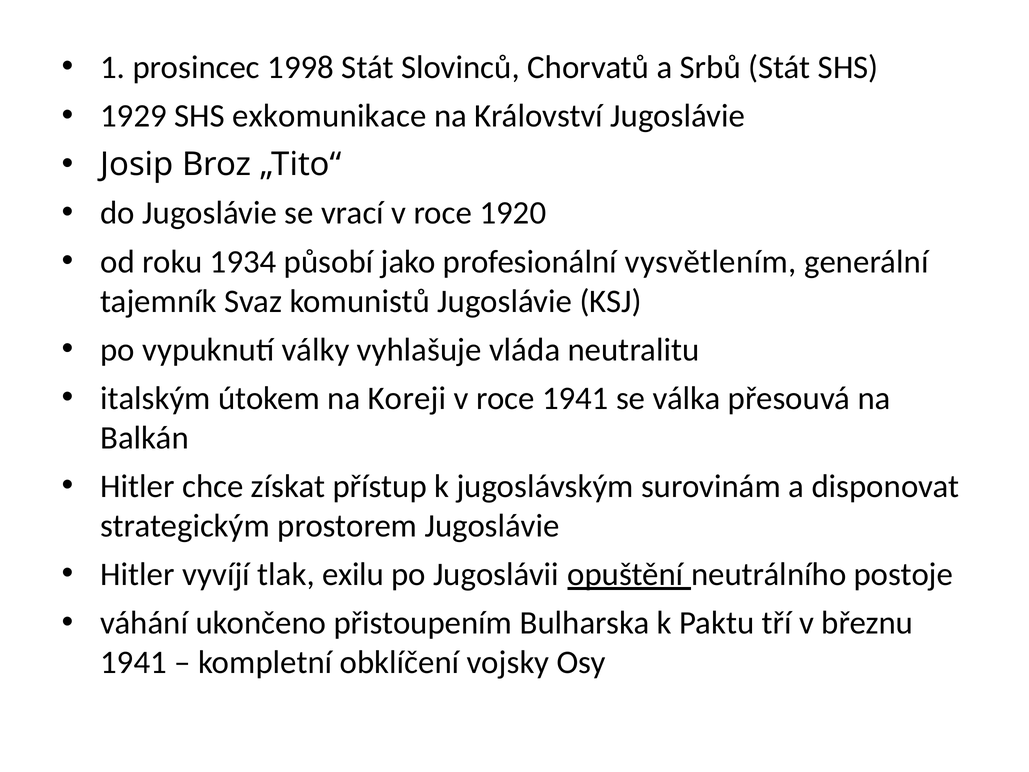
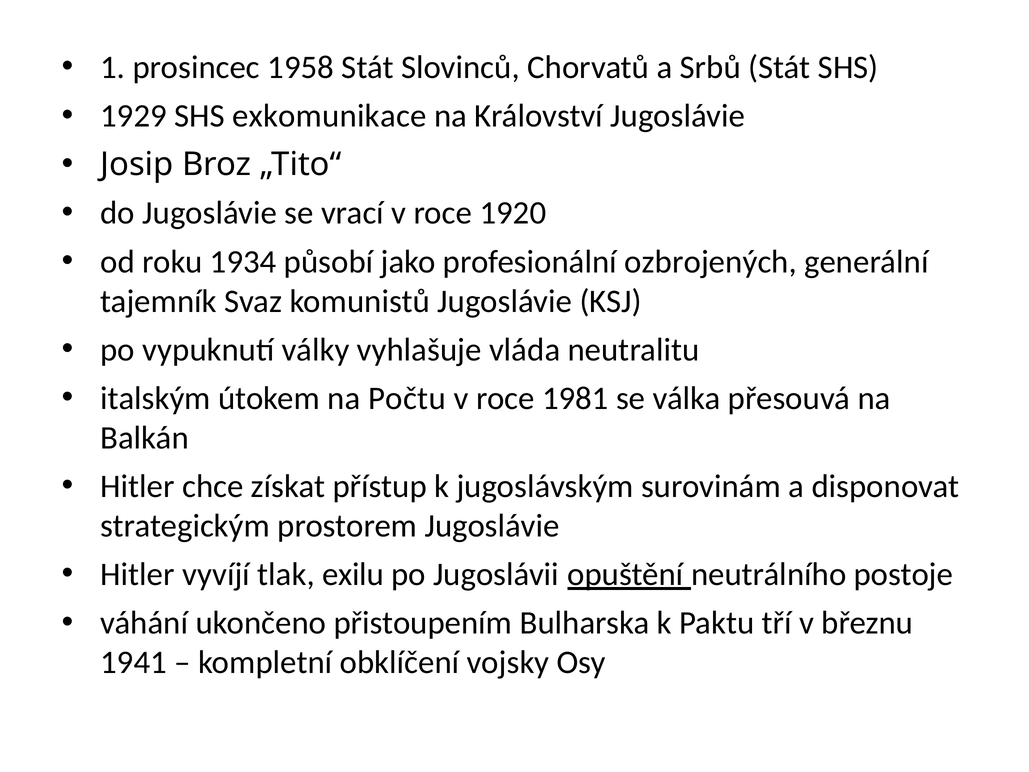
1998: 1998 -> 1958
vysvětlením: vysvětlením -> ozbrojených
Koreji: Koreji -> Počtu
roce 1941: 1941 -> 1981
